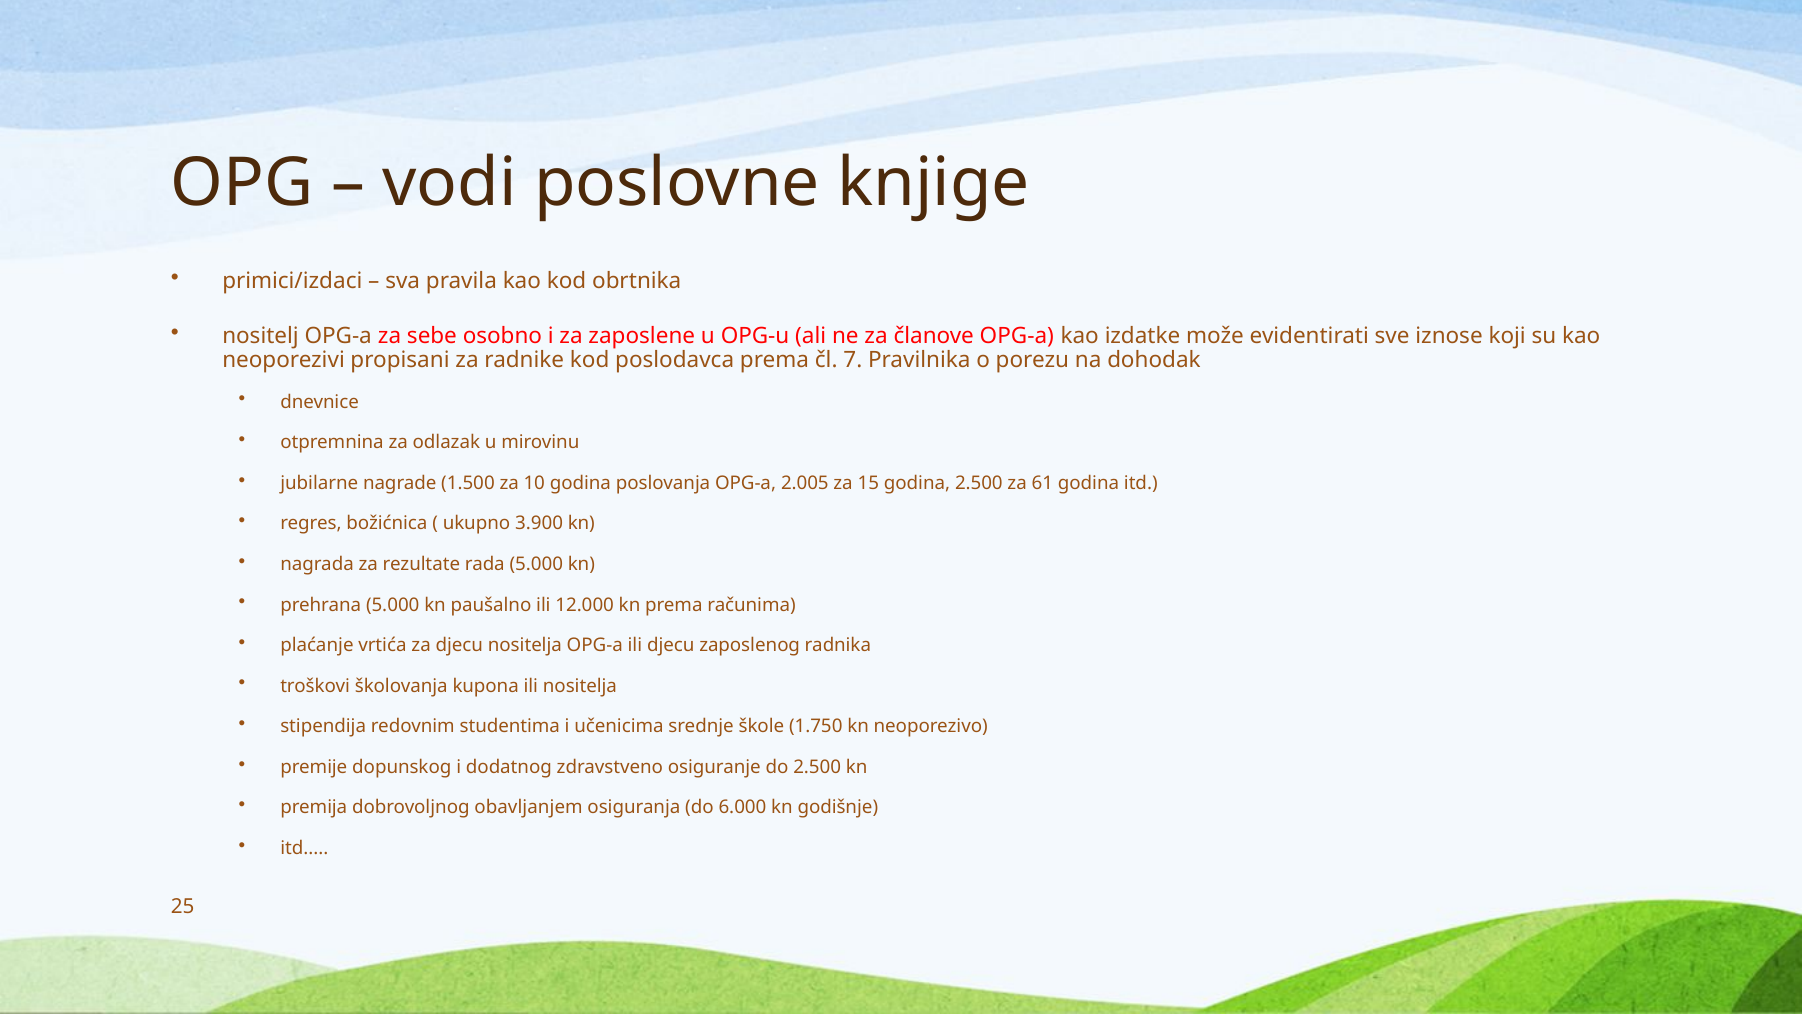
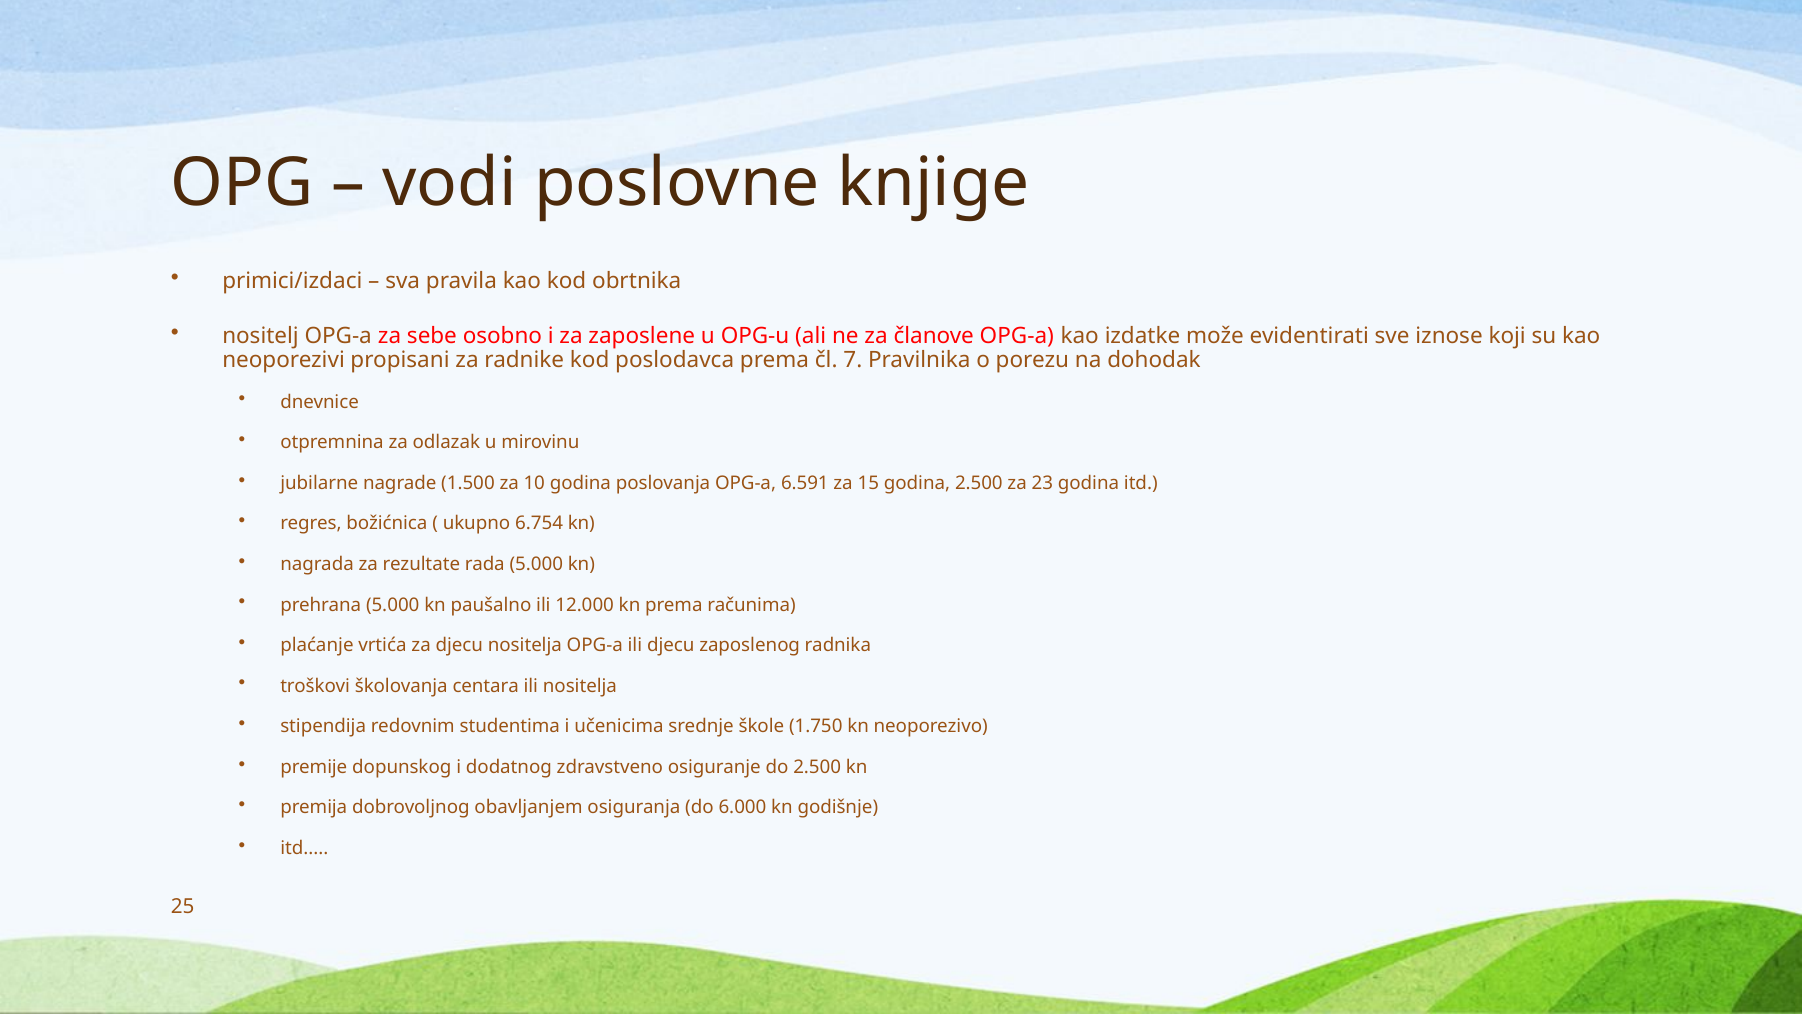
2.005: 2.005 -> 6.591
61: 61 -> 23
3.900: 3.900 -> 6.754
kupona: kupona -> centara
